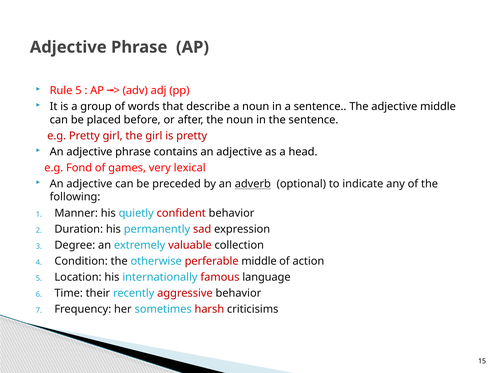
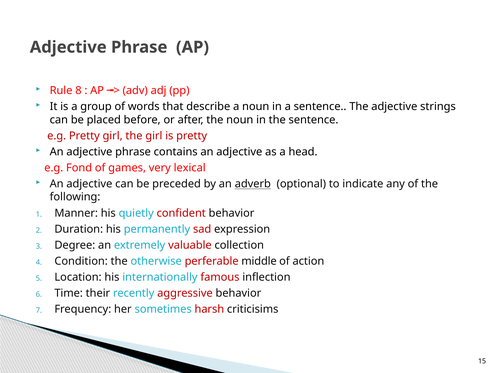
Rule 5: 5 -> 8
adjective middle: middle -> strings
language: language -> inflection
